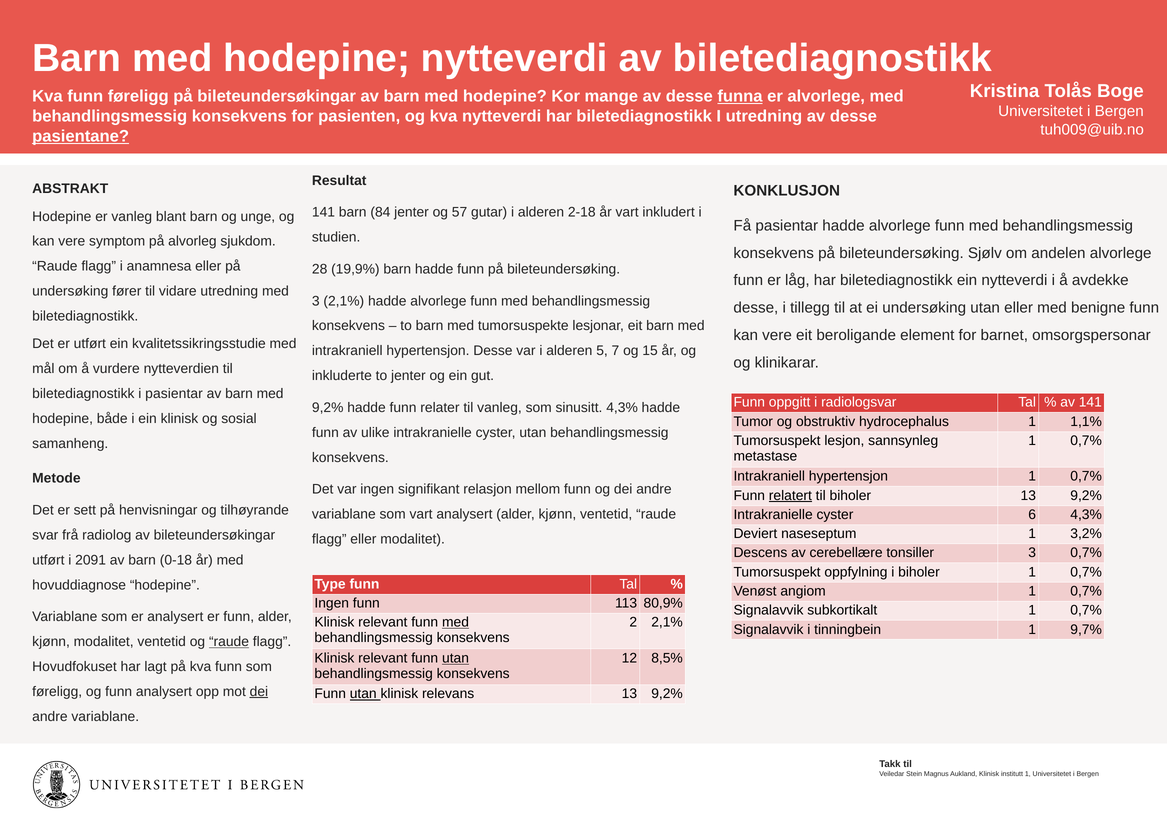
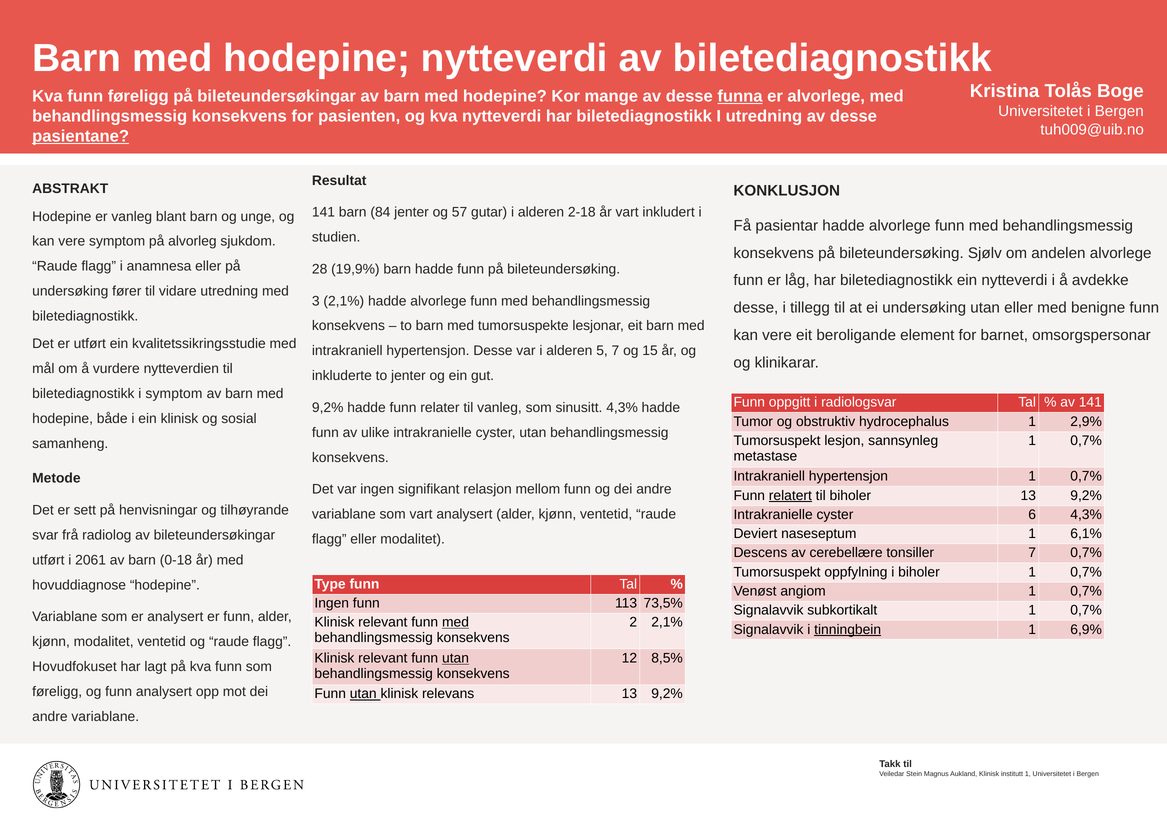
i pasientar: pasientar -> symptom
1,1%: 1,1% -> 2,9%
3,2%: 3,2% -> 6,1%
tonsiller 3: 3 -> 7
2091: 2091 -> 2061
80,9%: 80,9% -> 73,5%
tinningbein underline: none -> present
9,7%: 9,7% -> 6,9%
raude at (229, 641) underline: present -> none
dei at (259, 691) underline: present -> none
